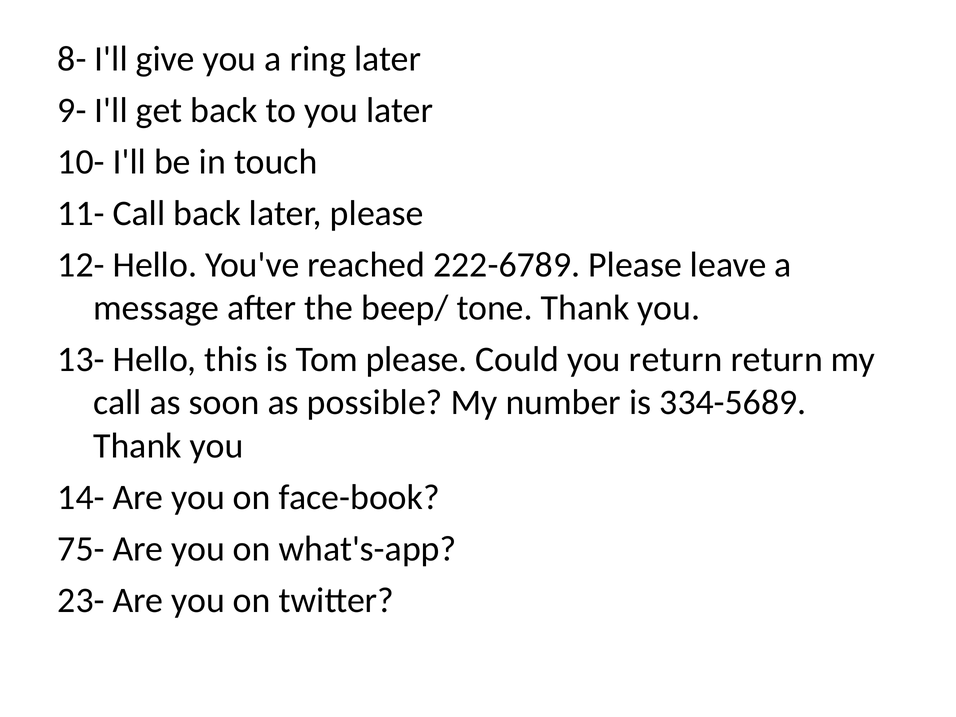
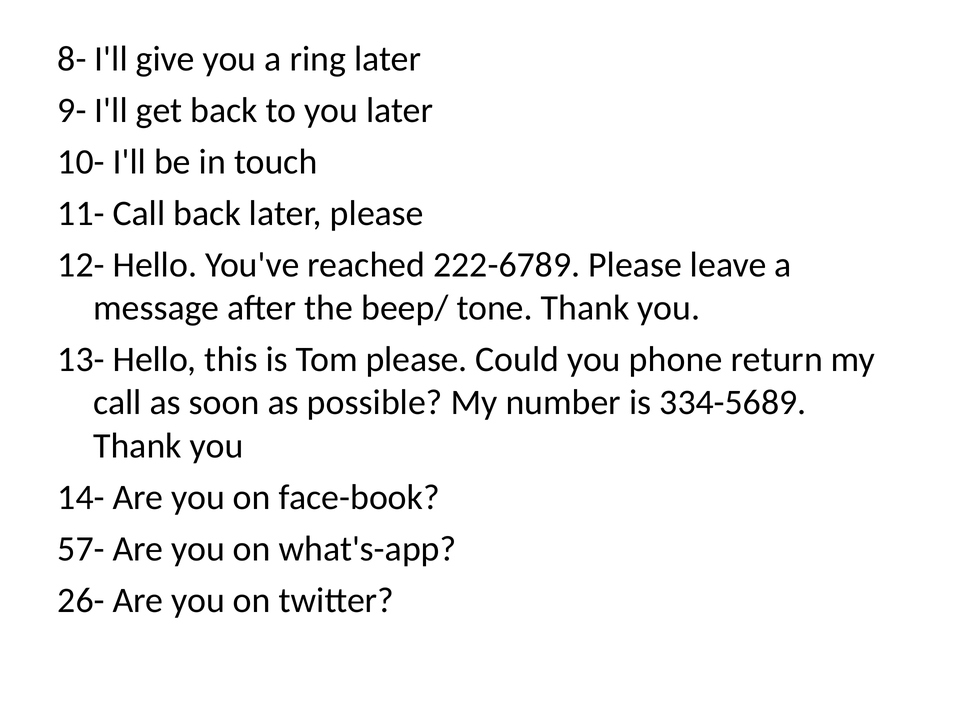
you return: return -> phone
75-: 75- -> 57-
23-: 23- -> 26-
